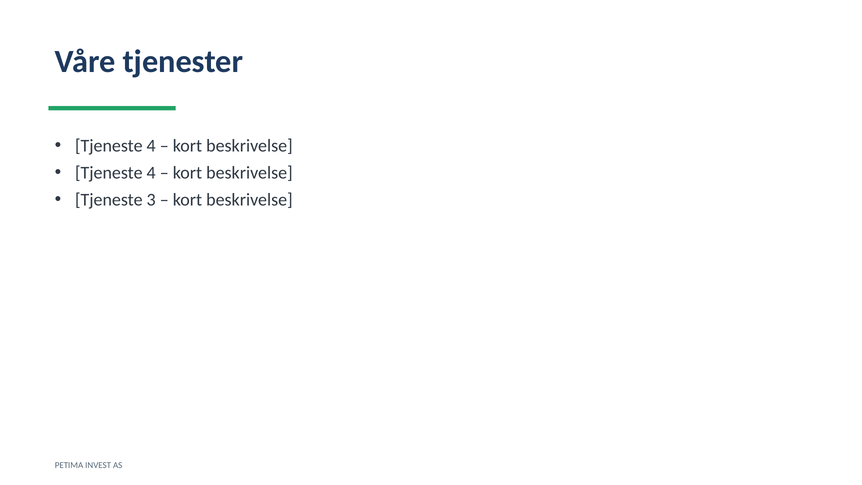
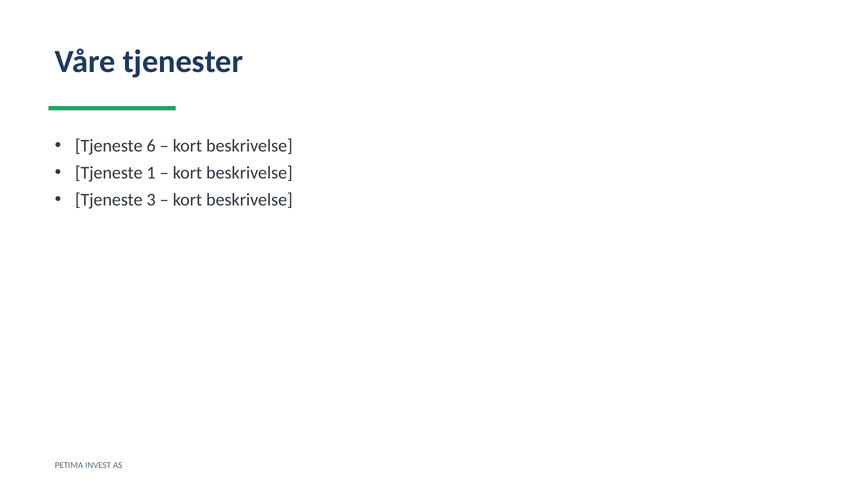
4 at (151, 146): 4 -> 6
4 at (151, 173): 4 -> 1
